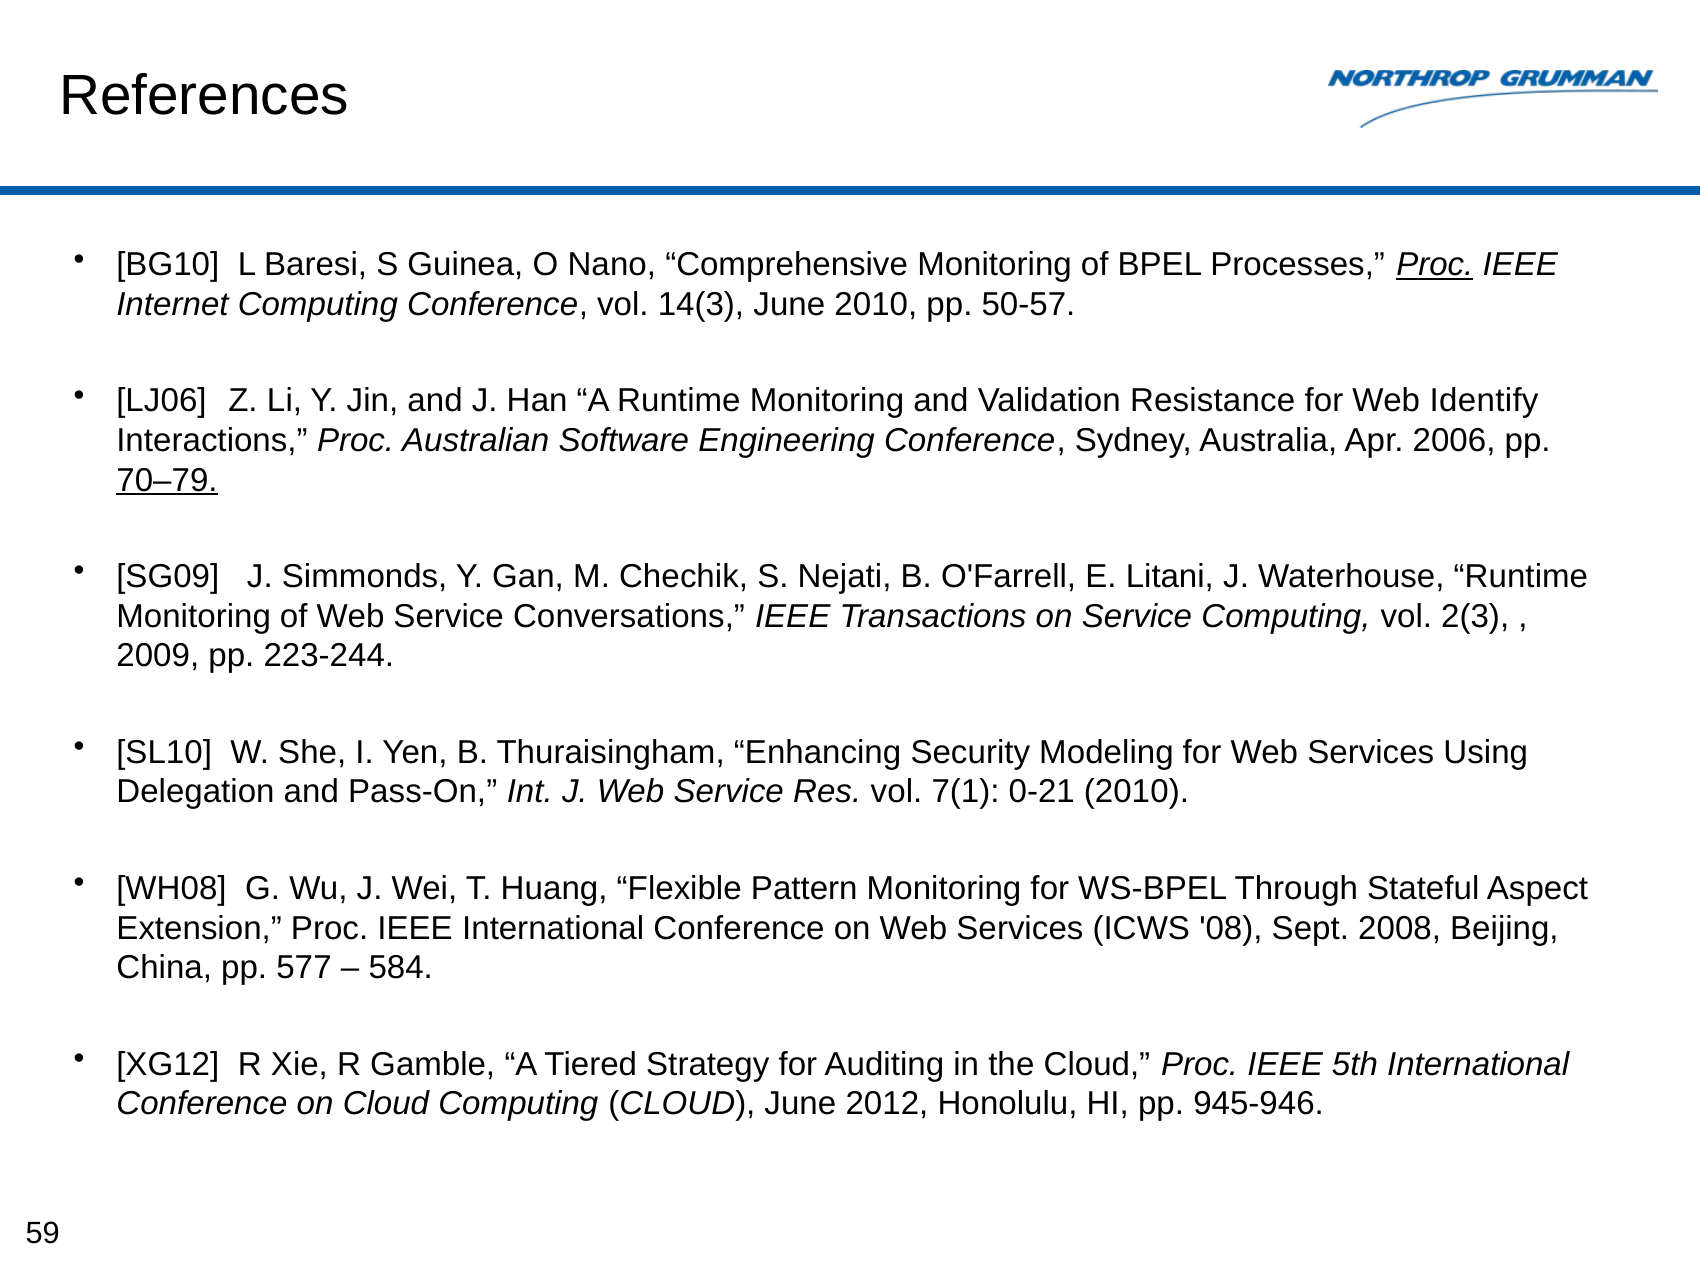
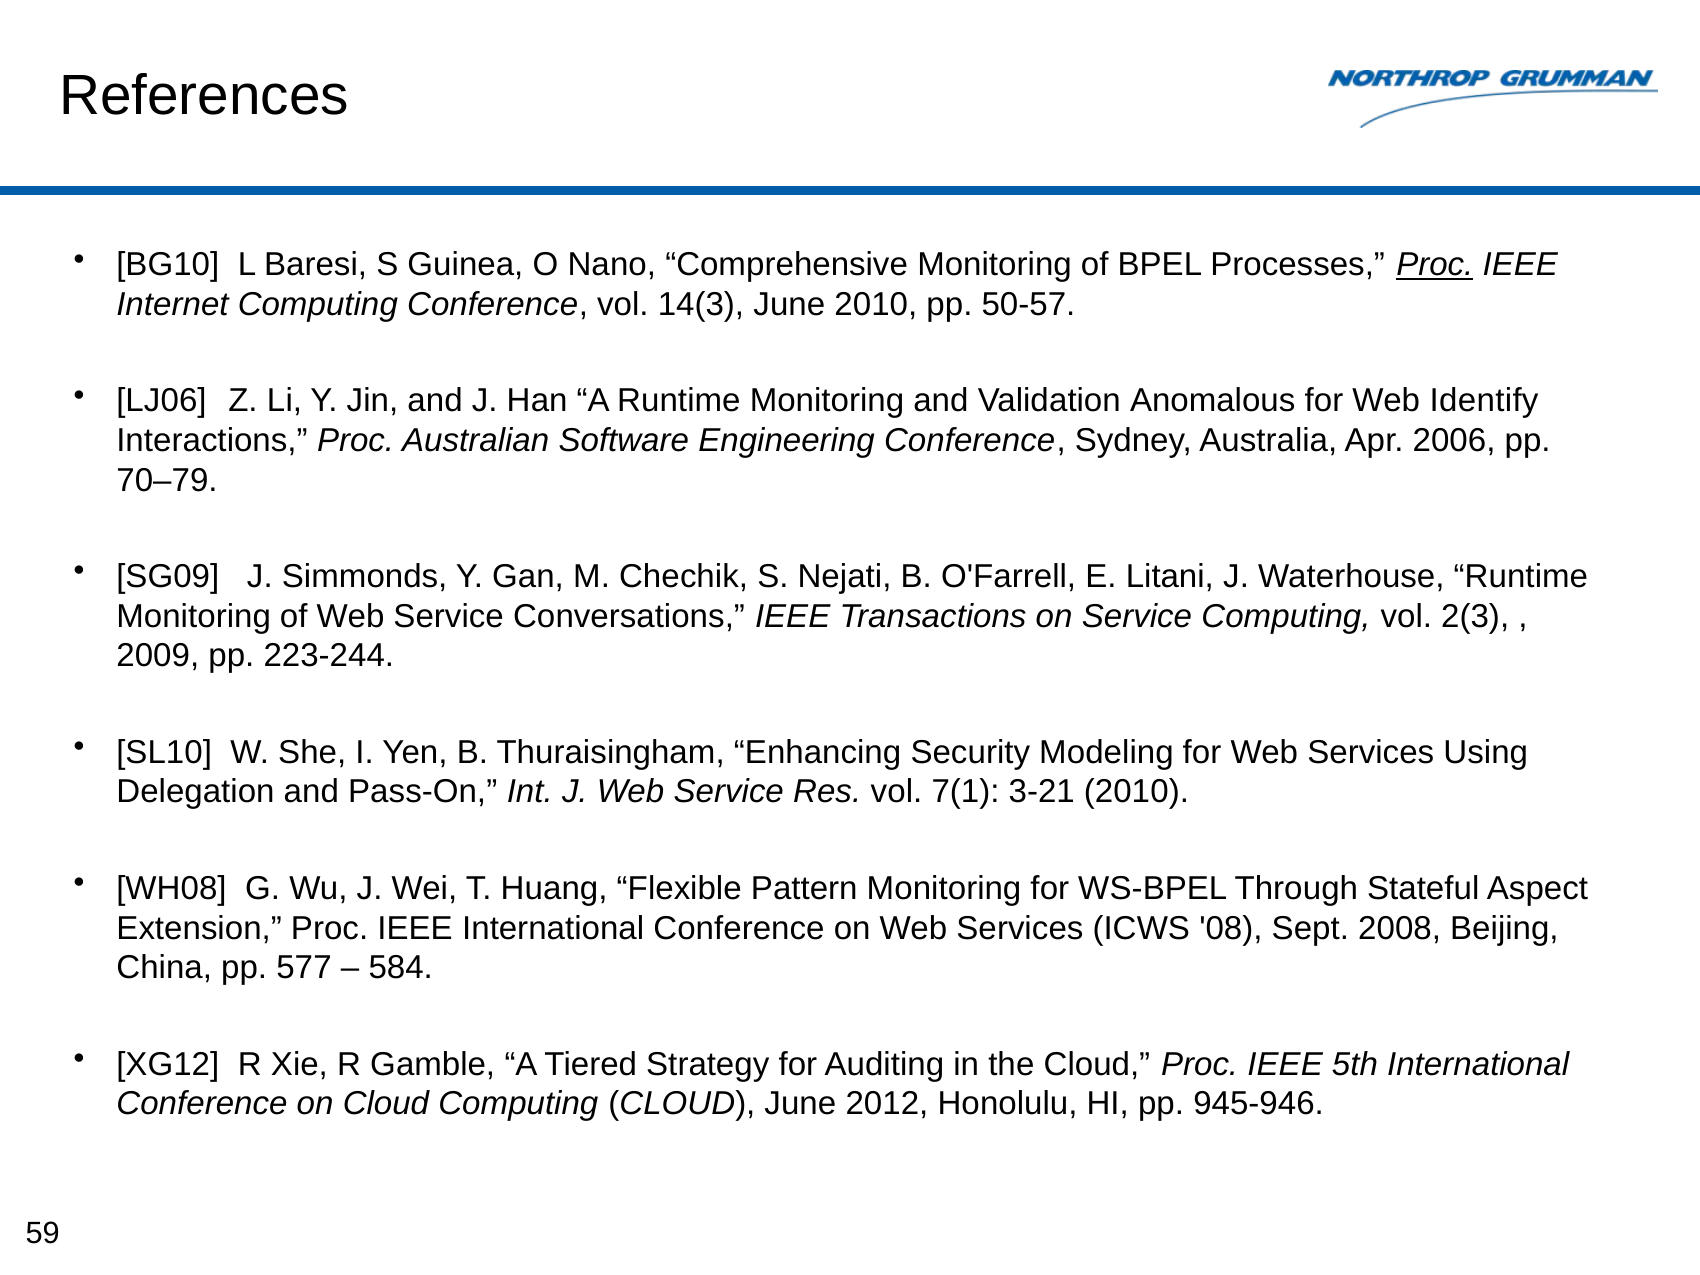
Resistance: Resistance -> Anomalous
70–79 underline: present -> none
0-21: 0-21 -> 3-21
